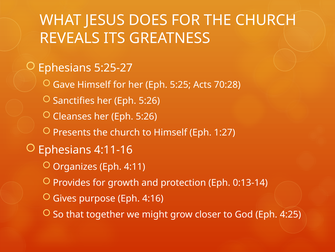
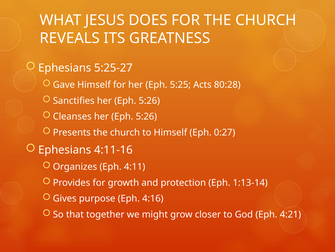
70:28: 70:28 -> 80:28
1:27: 1:27 -> 0:27
0:13-14: 0:13-14 -> 1:13-14
4:25: 4:25 -> 4:21
